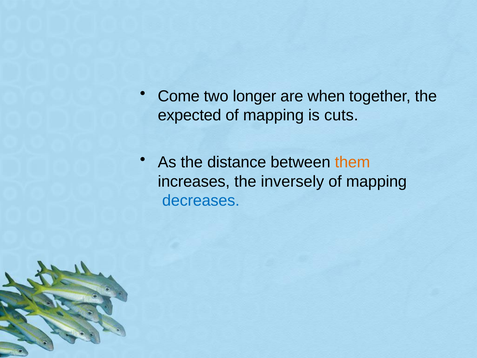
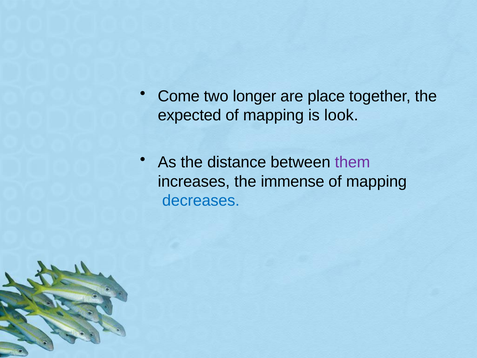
when: when -> place
cuts: cuts -> look
them colour: orange -> purple
inversely: inversely -> immense
